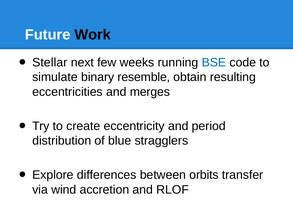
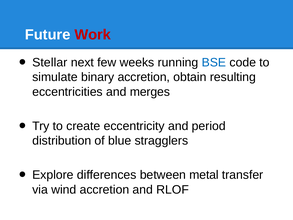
Work colour: black -> red
binary resemble: resemble -> accretion
orbits: orbits -> metal
